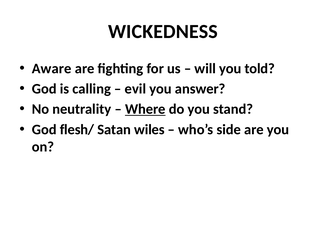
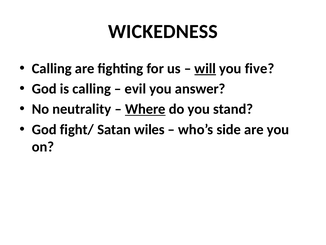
Aware at (52, 68): Aware -> Calling
will underline: none -> present
told: told -> five
flesh/: flesh/ -> fight/
